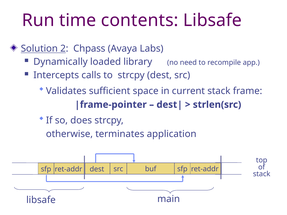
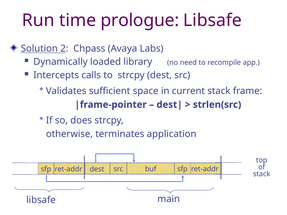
contents: contents -> prologue
